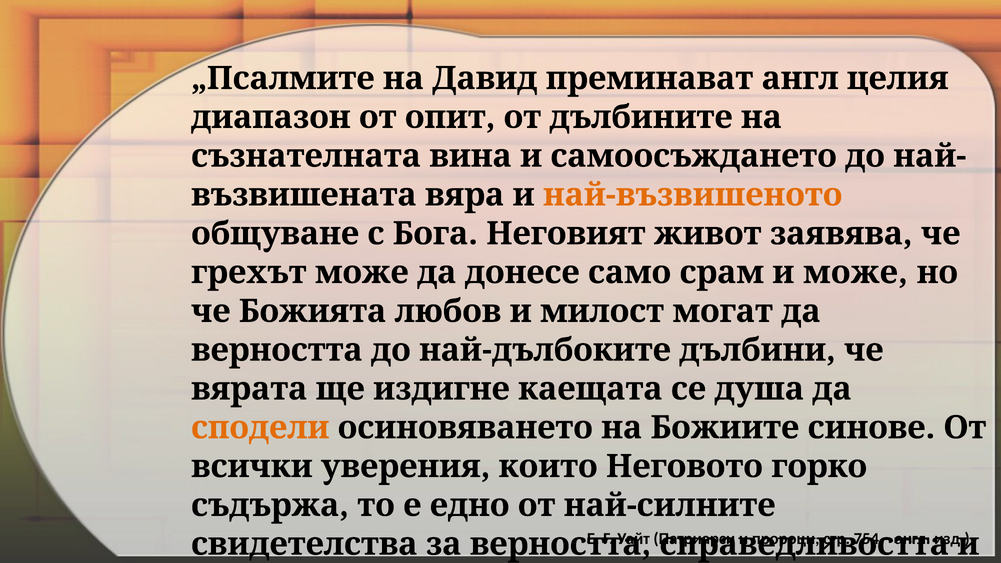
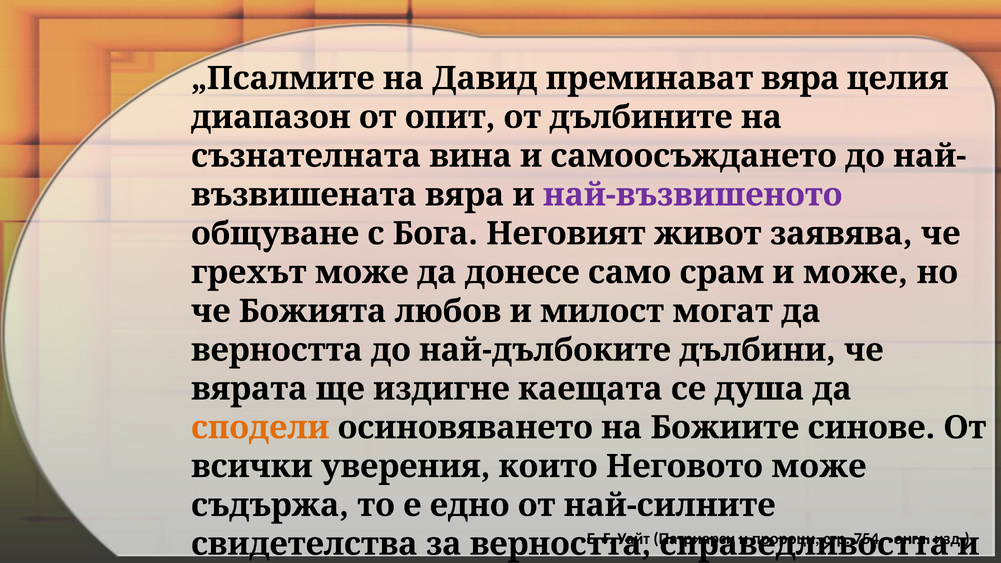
преминават англ: англ -> вяра
най-възвишеното colour: orange -> purple
Неговото горко: горко -> може
